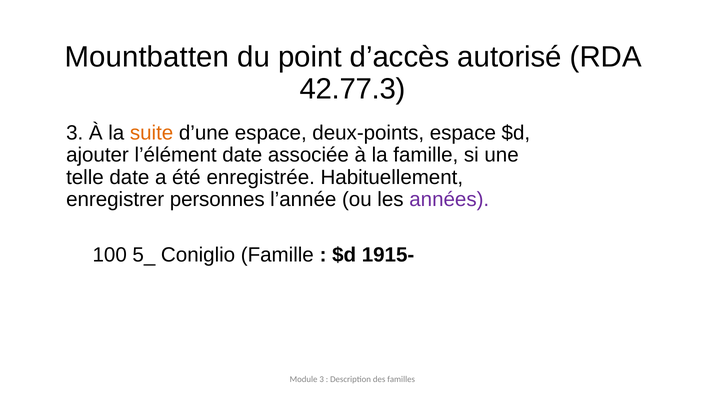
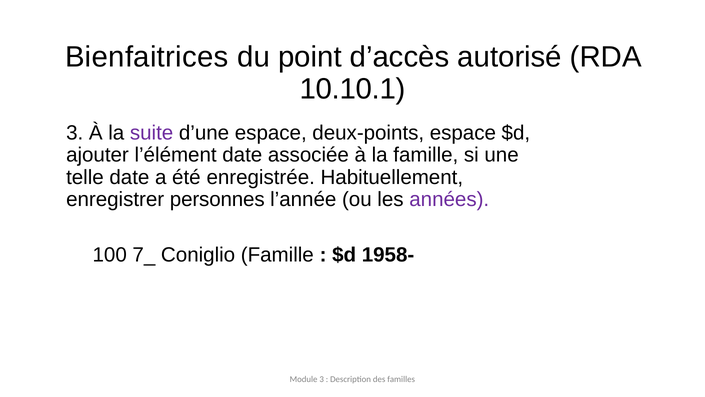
Mountbatten: Mountbatten -> Bienfaitrices
42.77.3: 42.77.3 -> 10.10.1
suite colour: orange -> purple
5_: 5_ -> 7_
1915‐: 1915‐ -> 1958‐
